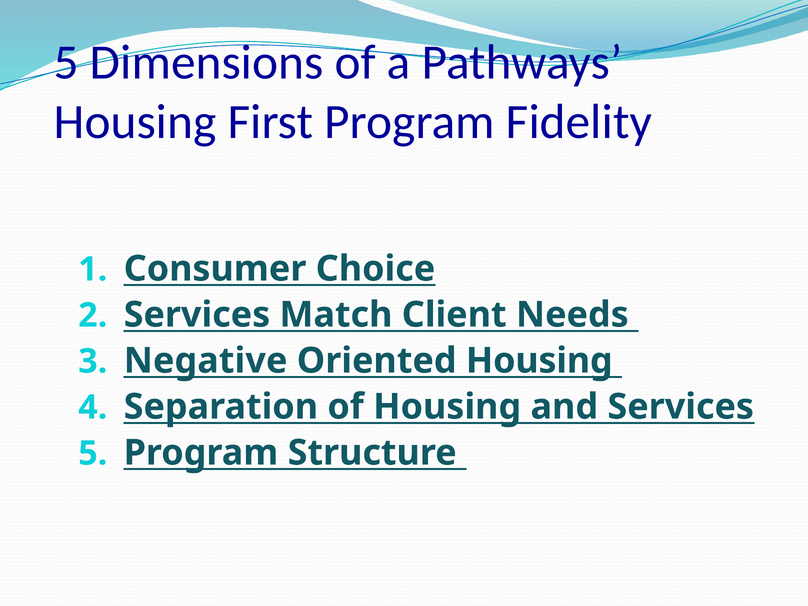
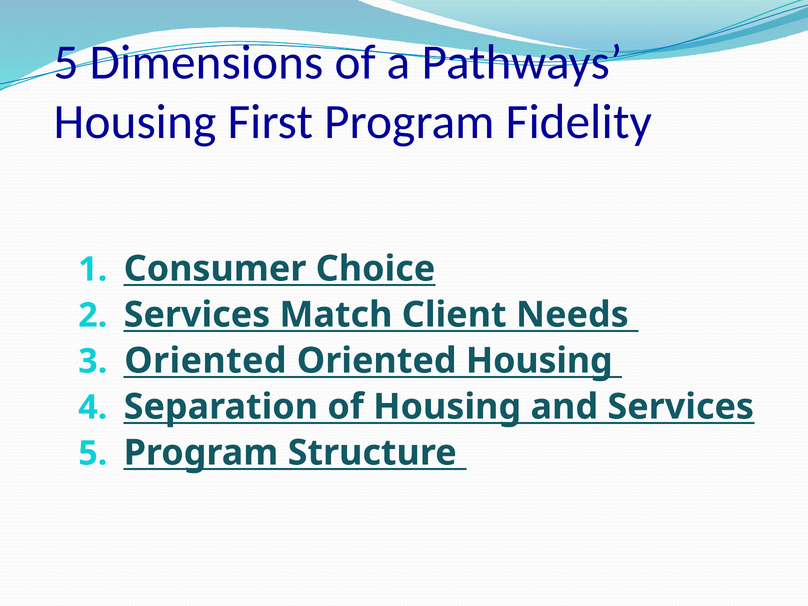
Negative at (206, 361): Negative -> Oriented
